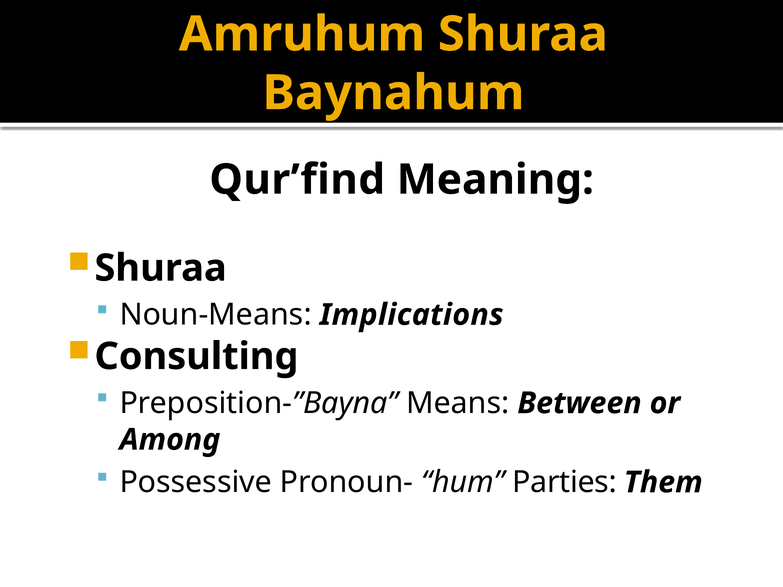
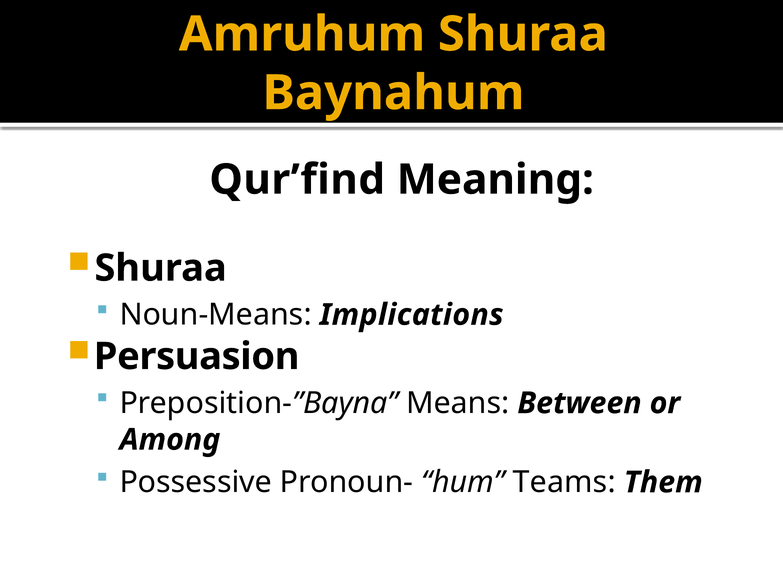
Consulting: Consulting -> Persuasion
Parties: Parties -> Teams
